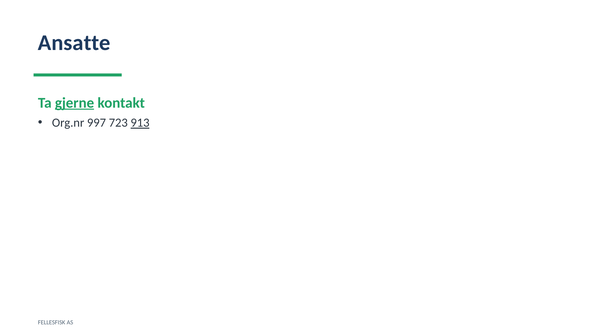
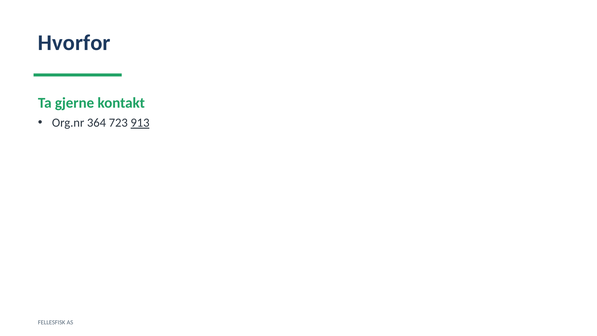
Ansatte: Ansatte -> Hvorfor
gjerne underline: present -> none
997: 997 -> 364
